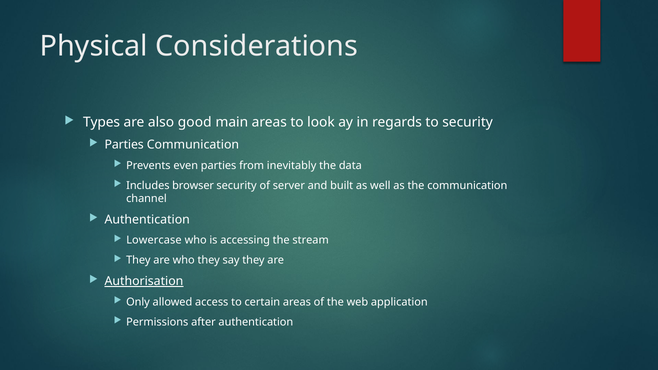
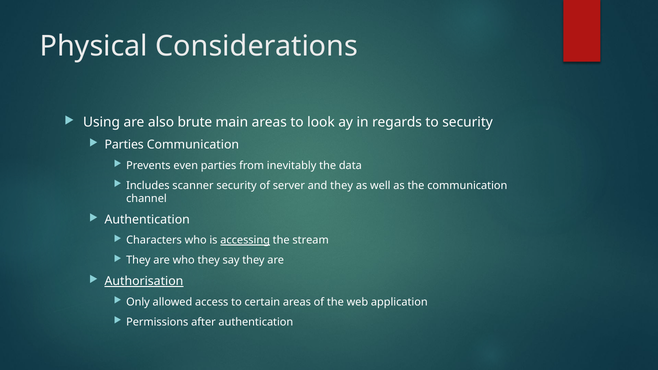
Types: Types -> Using
good: good -> brute
browser: browser -> scanner
and built: built -> they
Lowercase: Lowercase -> Characters
accessing underline: none -> present
